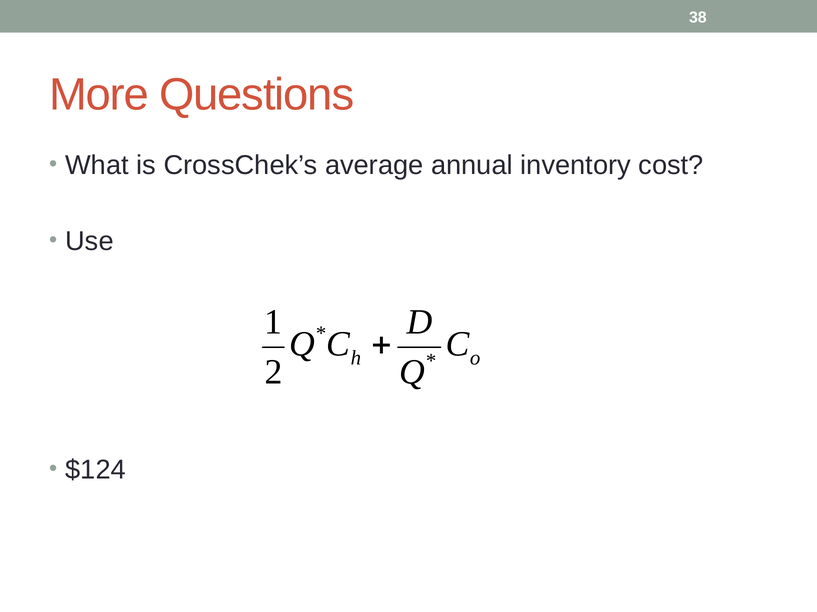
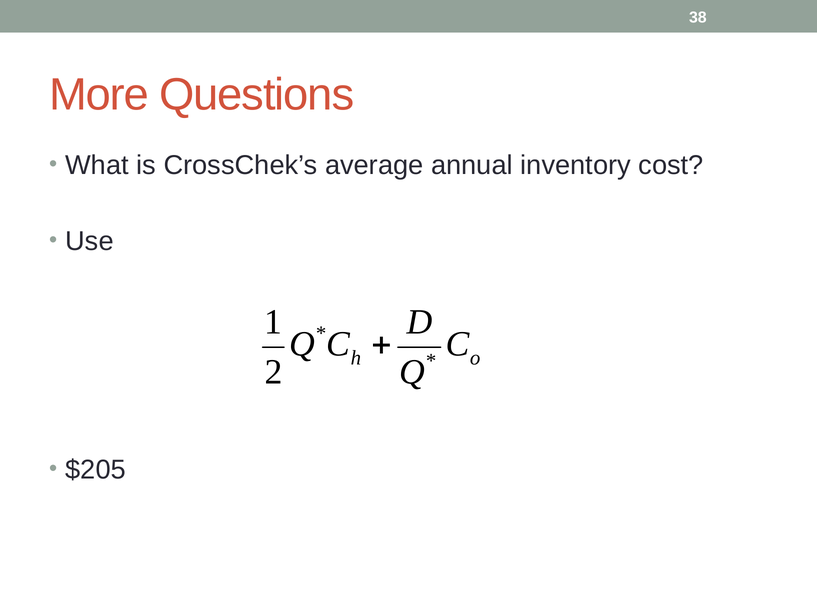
$124: $124 -> $205
